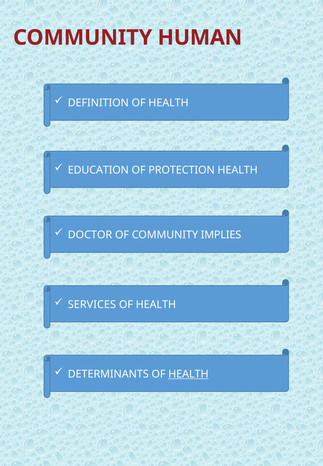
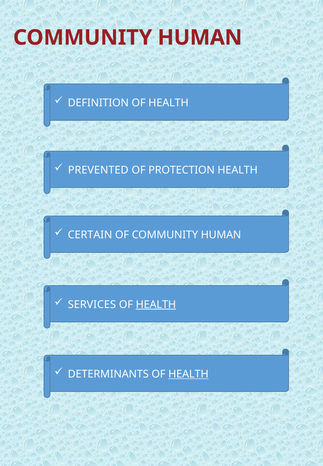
EDUCATION: EDUCATION -> PREVENTED
DOCTOR: DOCTOR -> CERTAIN
OF COMMUNITY IMPLIES: IMPLIES -> HUMAN
HEALTH at (156, 305) underline: none -> present
